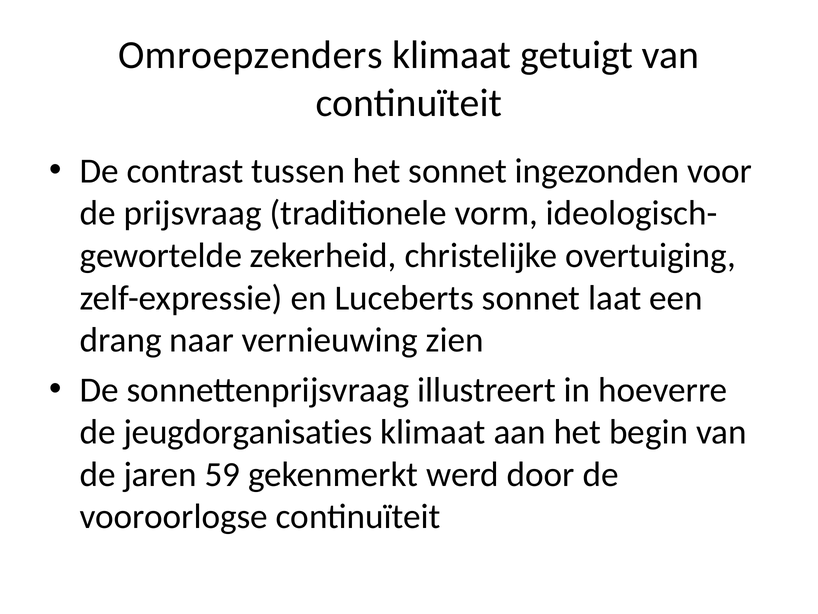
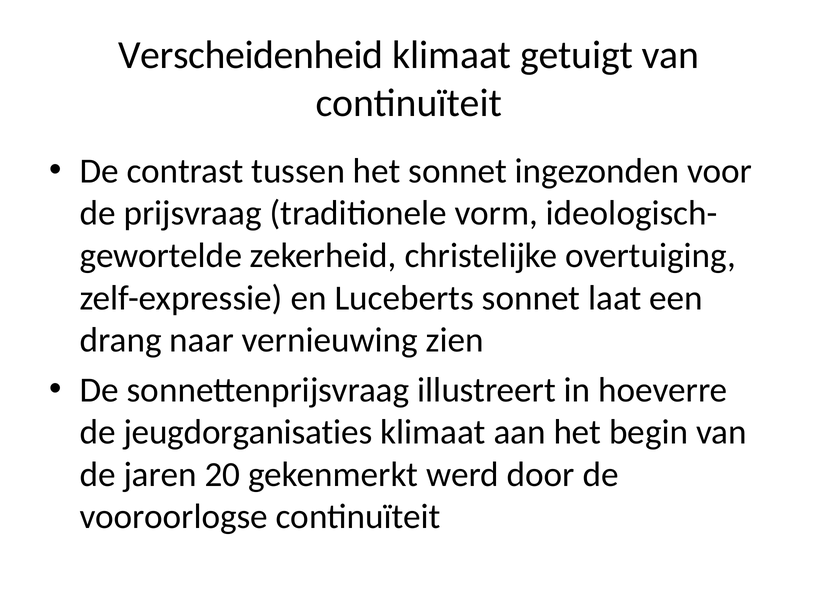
Omroepzenders: Omroepzenders -> Verscheidenheid
59: 59 -> 20
